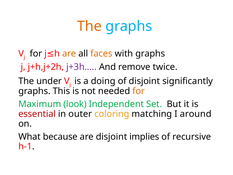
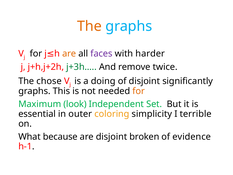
faces colour: orange -> purple
with graphs: graphs -> harder
j+3h… colour: purple -> green
under: under -> chose
essential colour: red -> black
matching: matching -> simplicity
around: around -> terrible
implies: implies -> broken
recursive: recursive -> evidence
